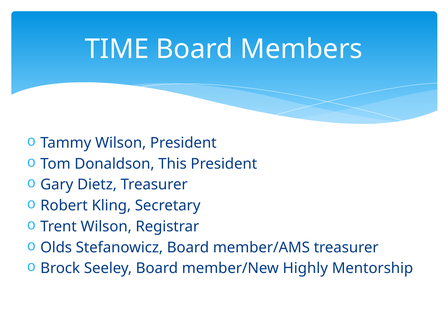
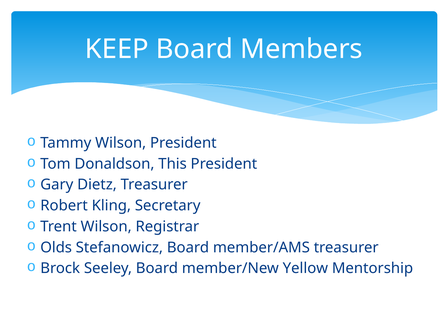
TIME: TIME -> KEEP
Highly: Highly -> Yellow
